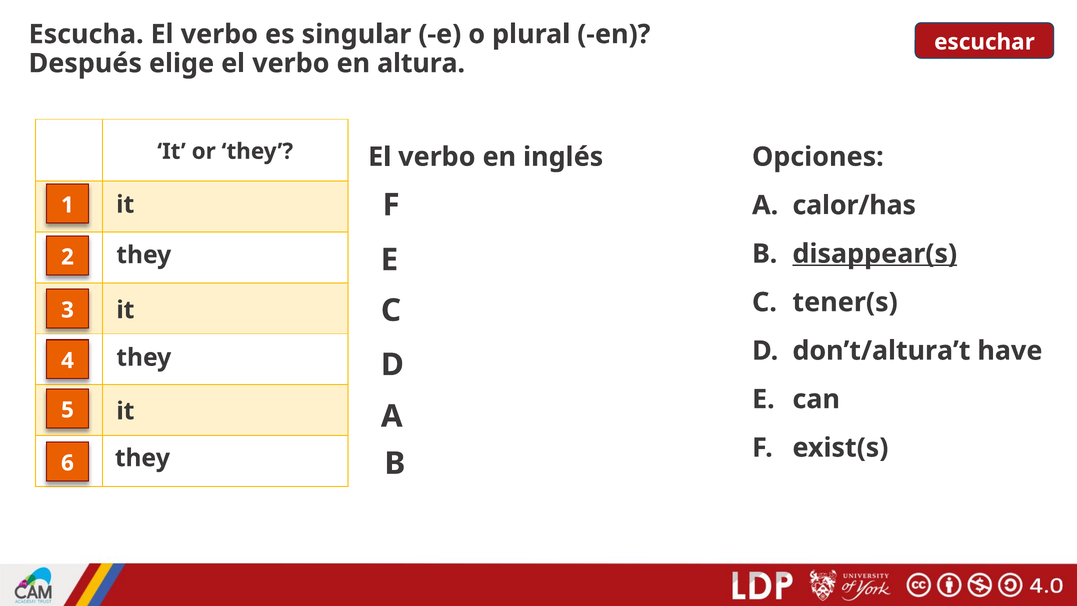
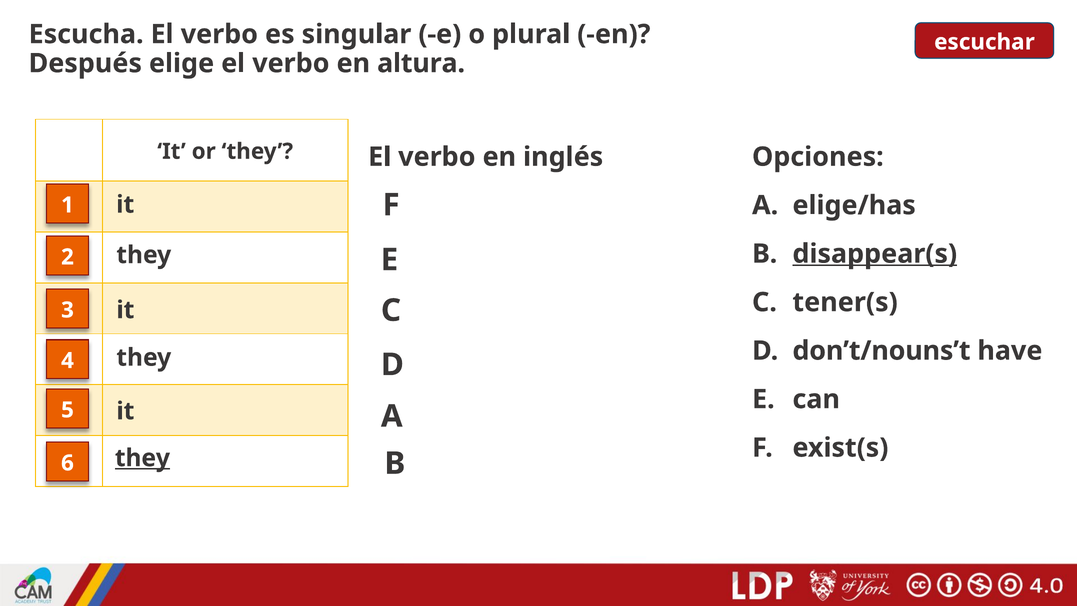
calor/has: calor/has -> elige/has
don’t/altura’t: don’t/altura’t -> don’t/nouns’t
they at (142, 458) underline: none -> present
